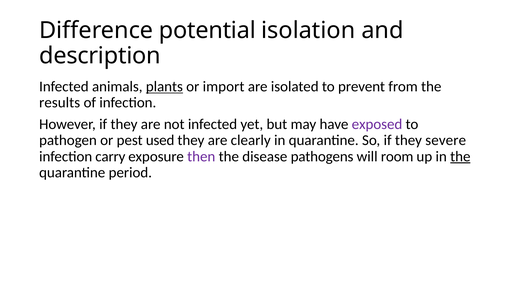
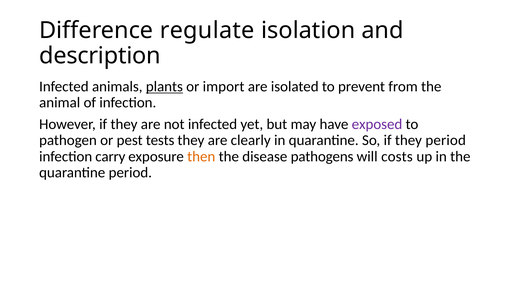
potential: potential -> regulate
results: results -> animal
used: used -> tests
they severe: severe -> period
then colour: purple -> orange
room: room -> costs
the at (460, 157) underline: present -> none
